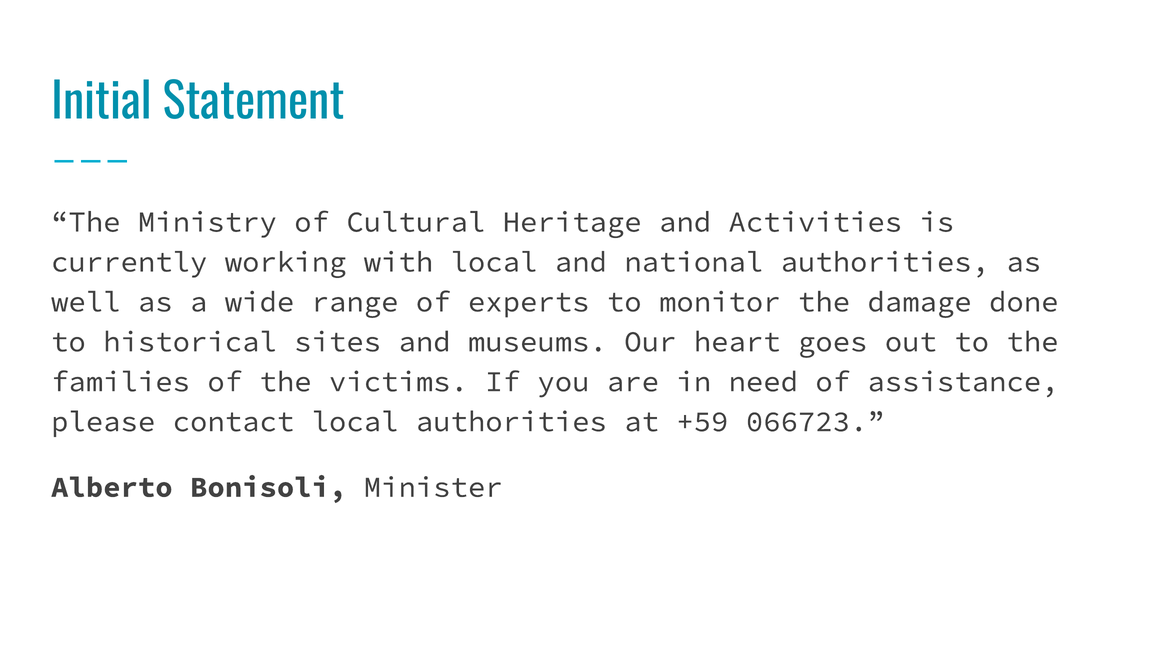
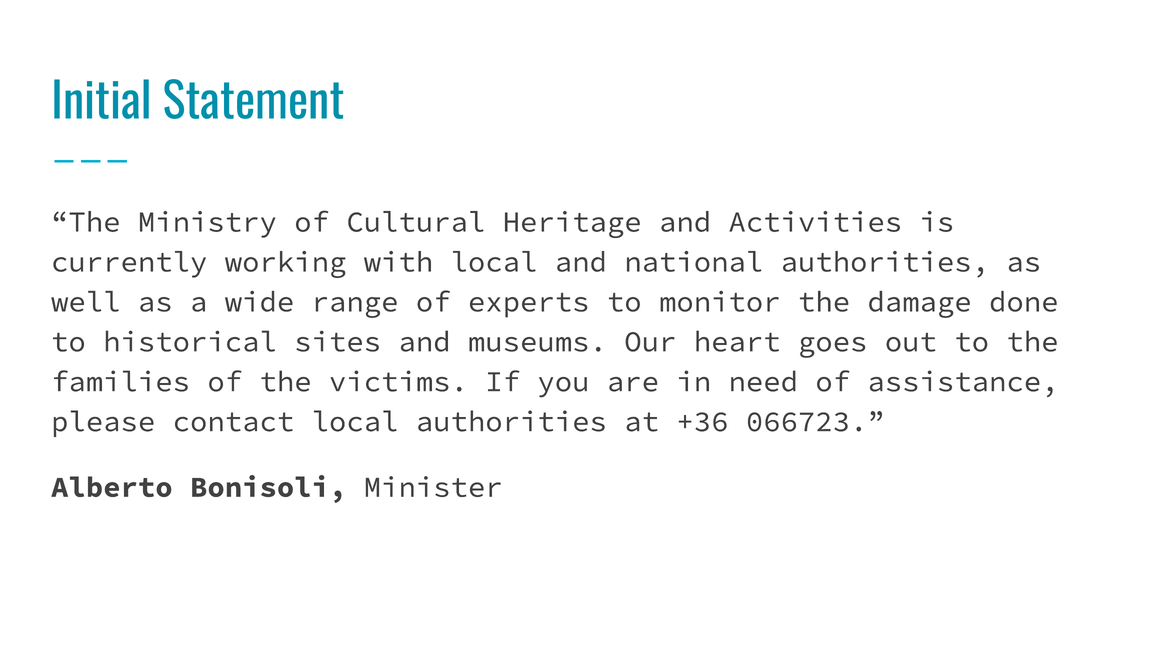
+59: +59 -> +36
